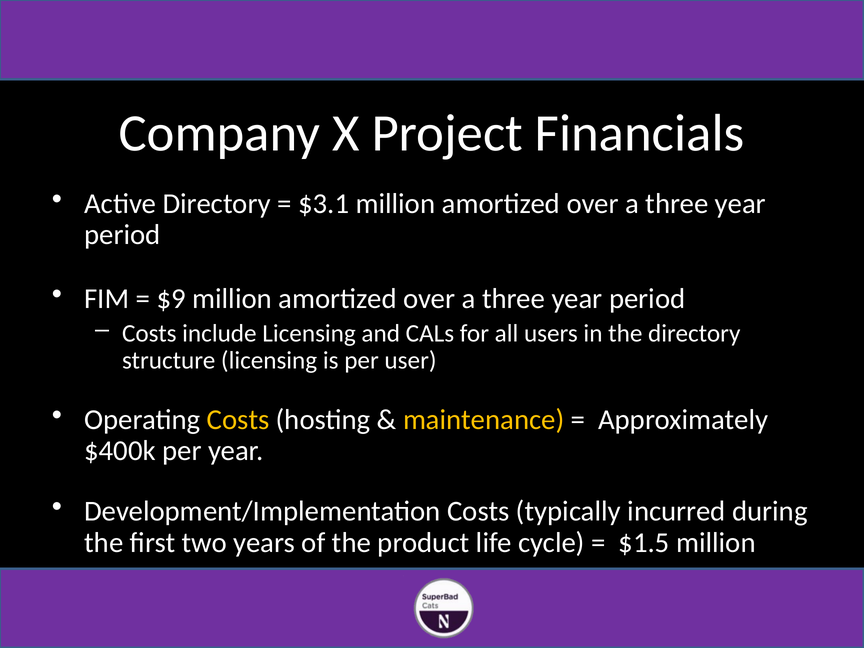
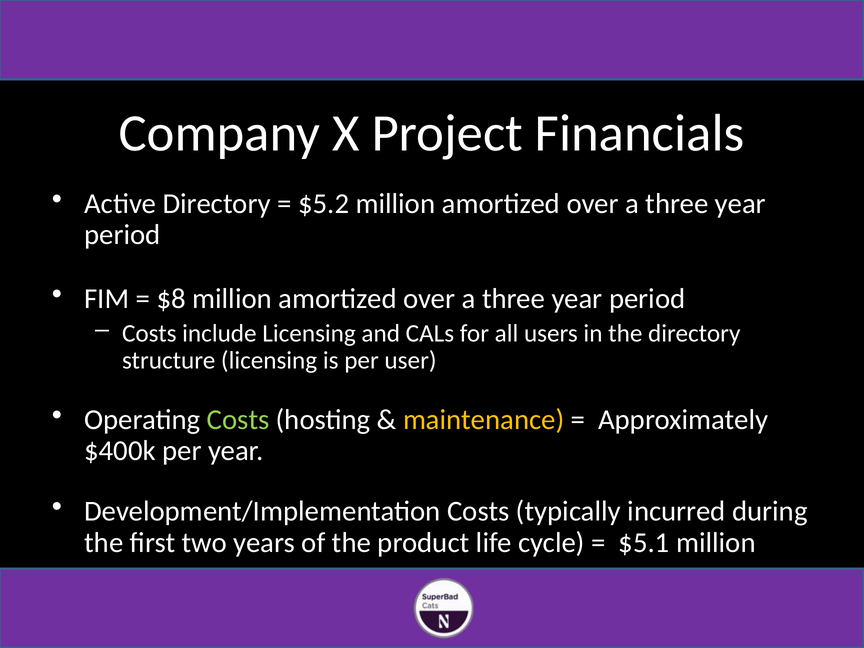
$3.1: $3.1 -> $5.2
$9: $9 -> $8
Costs at (238, 420) colour: yellow -> light green
$1.5: $1.5 -> $5.1
